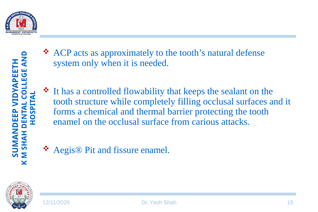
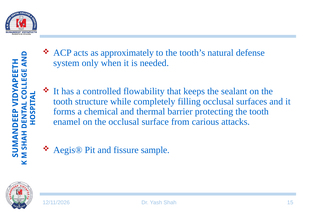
fissure enamel: enamel -> sample
